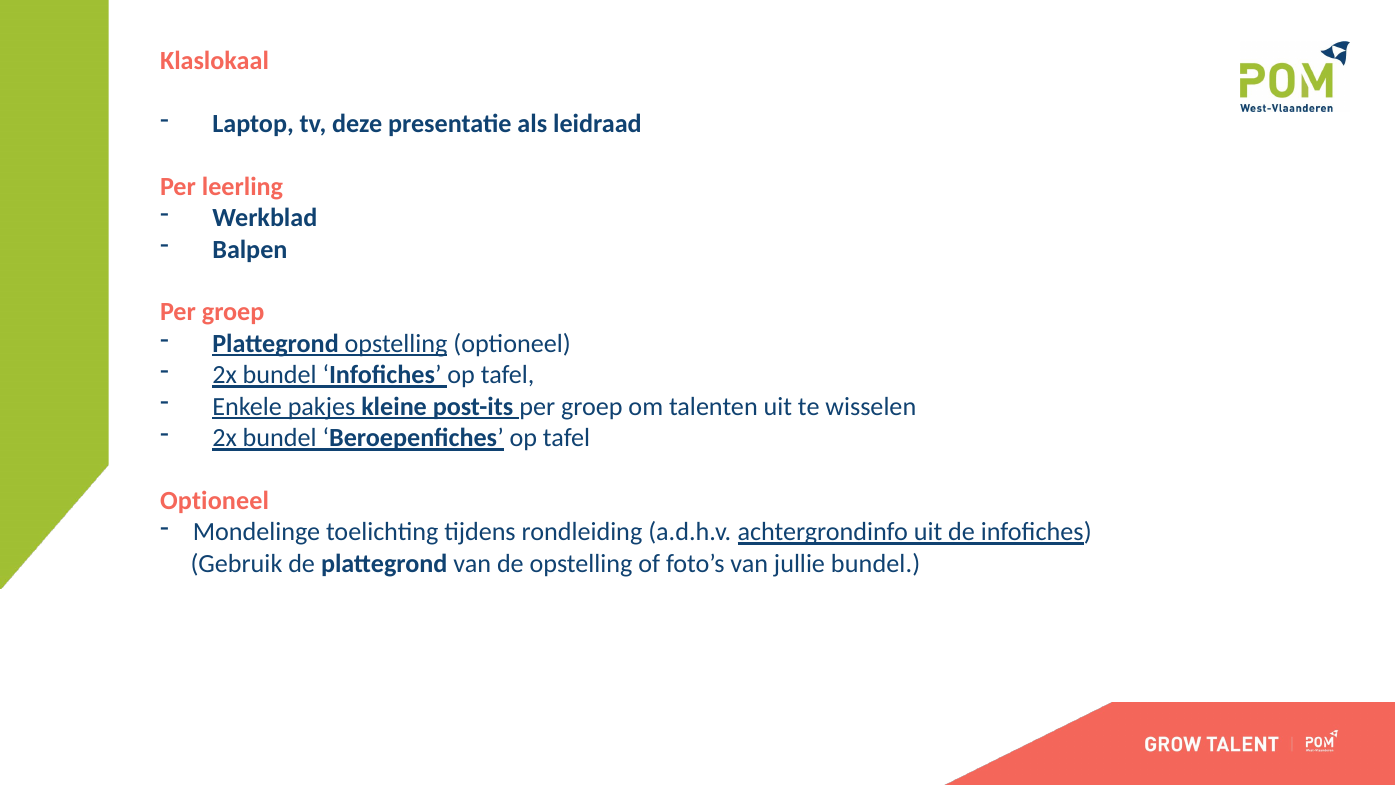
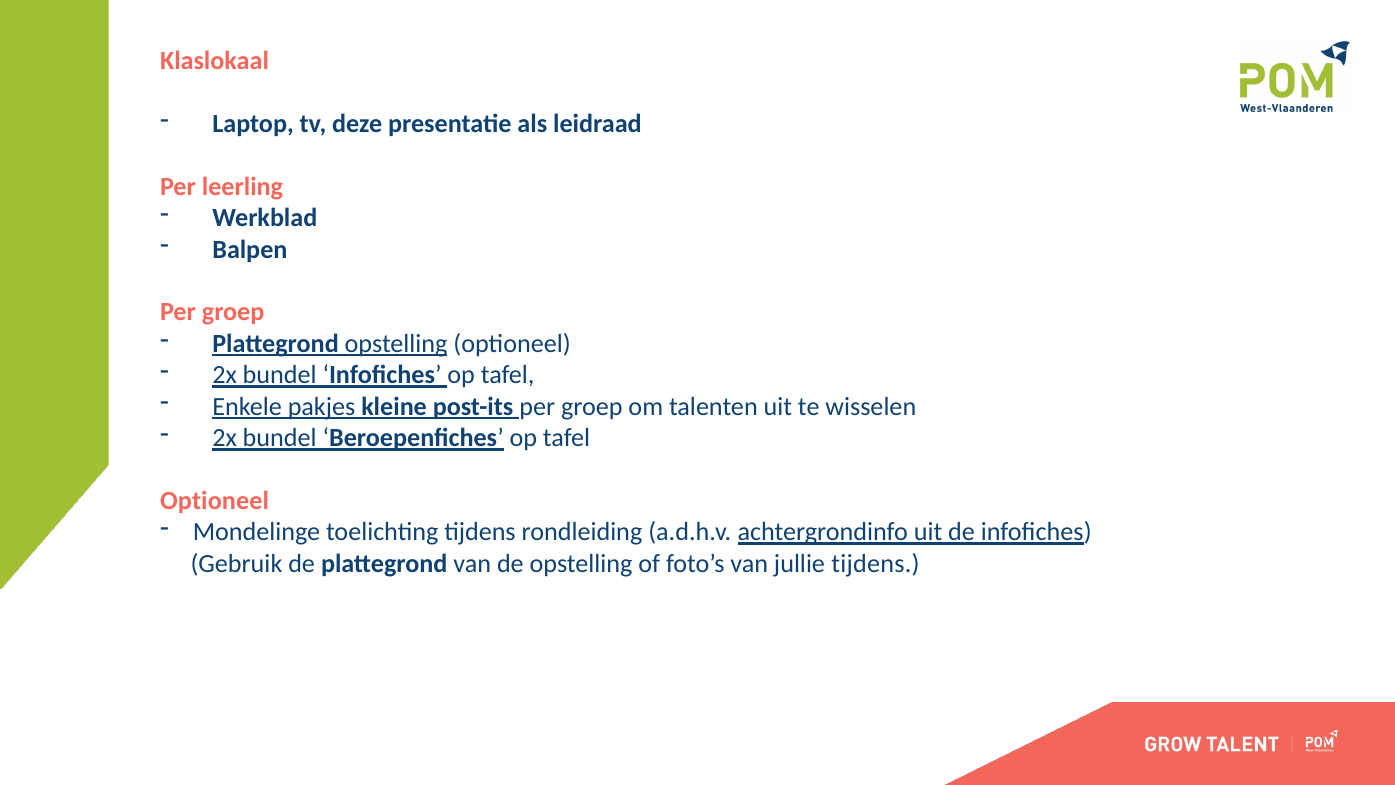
jullie bundel: bundel -> tijdens
